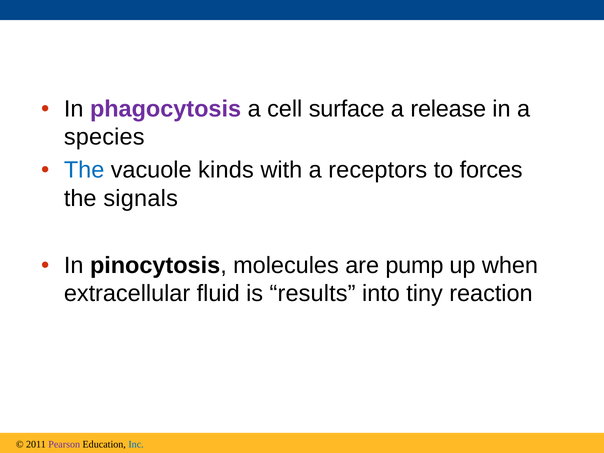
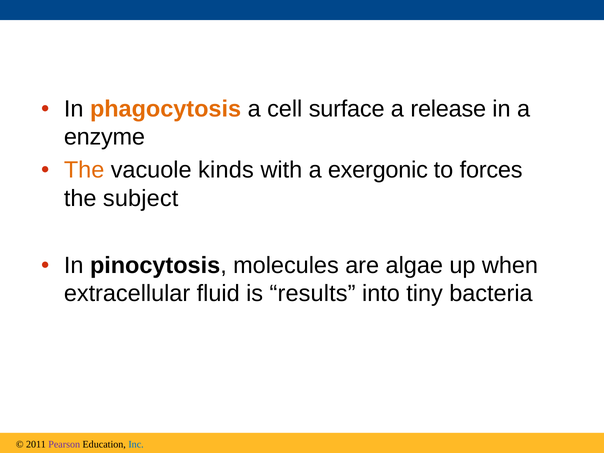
phagocytosis colour: purple -> orange
species: species -> enzyme
The at (84, 170) colour: blue -> orange
receptors: receptors -> exergonic
signals: signals -> subject
pump: pump -> algae
reaction: reaction -> bacteria
